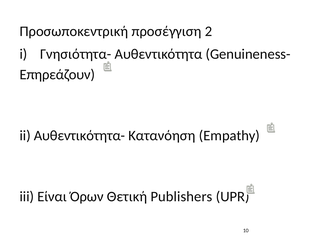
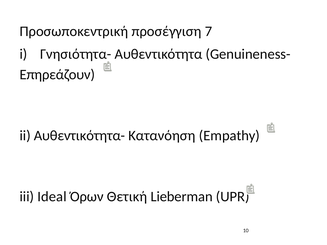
2: 2 -> 7
Είναι: Είναι -> Ideal
Publishers: Publishers -> Lieberman
